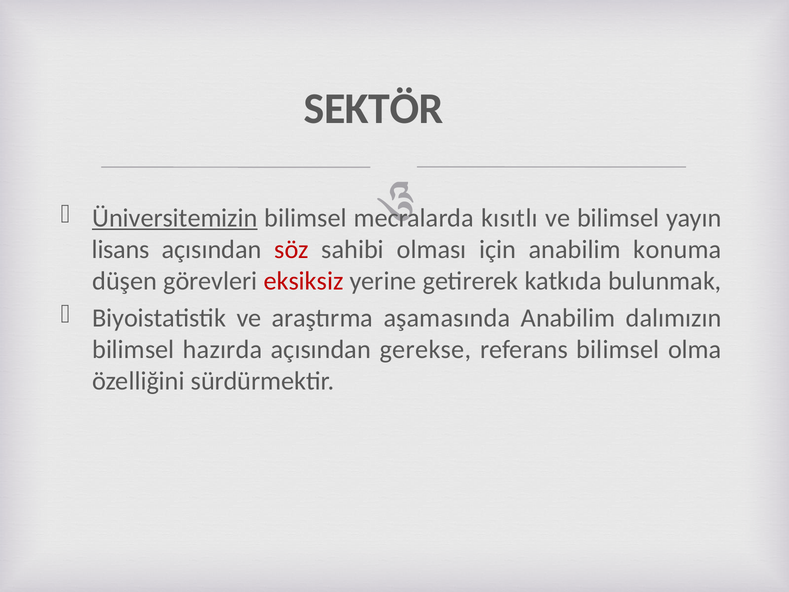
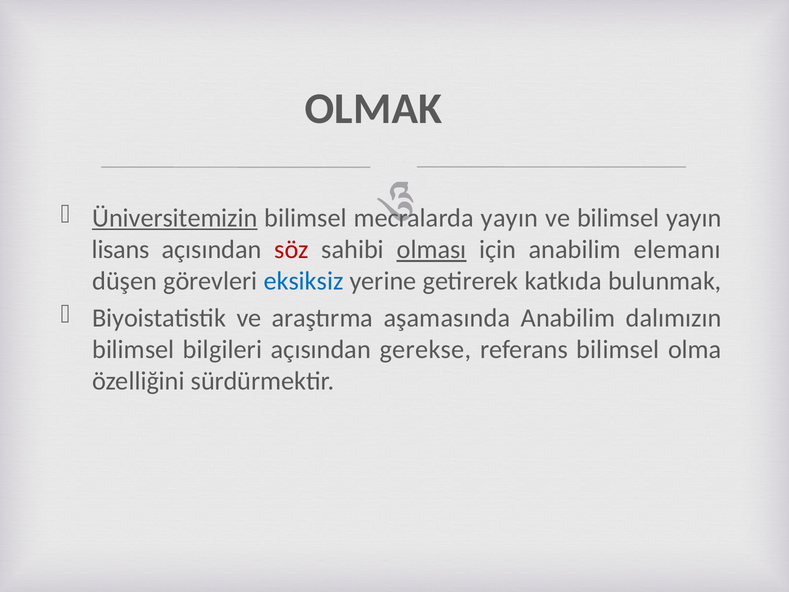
SEKTÖR: SEKTÖR -> OLMAK
kısıtlı at (510, 218): kısıtlı -> yayın
olması underline: none -> present
konuma: konuma -> elemanı
eksiksiz colour: red -> blue
hazırda: hazırda -> bilgileri
